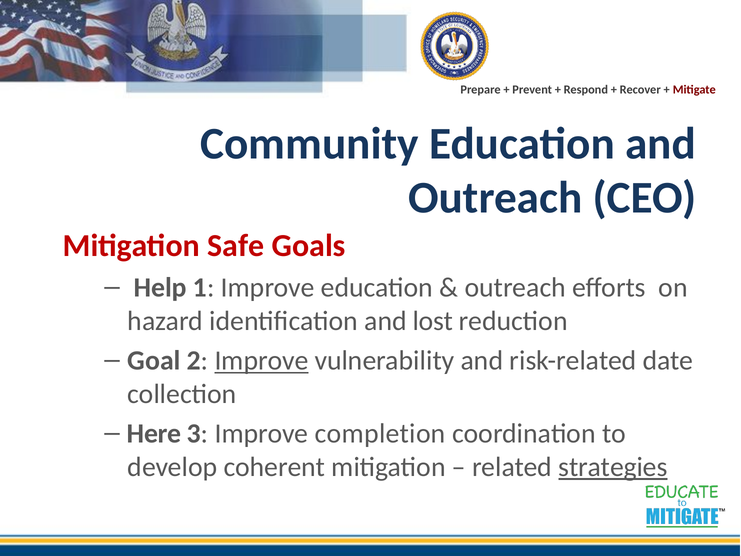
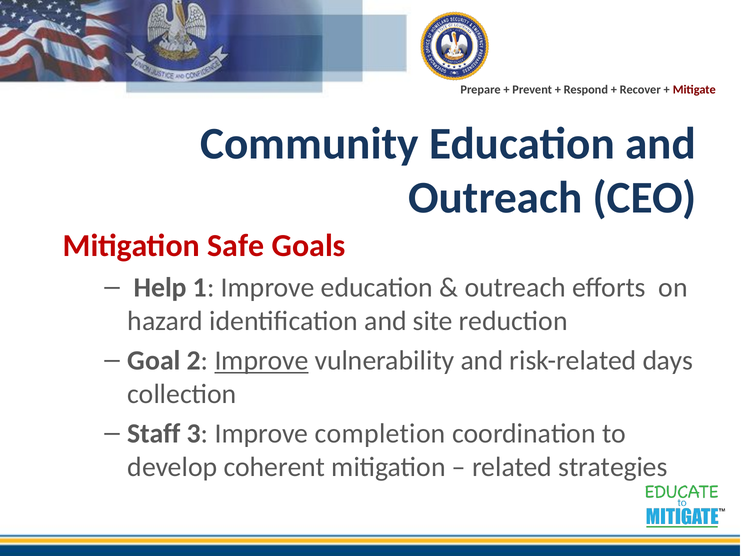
lost: lost -> site
date: date -> days
Here: Here -> Staff
strategies underline: present -> none
